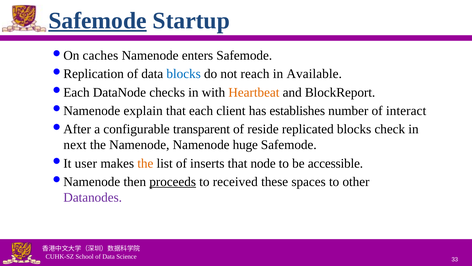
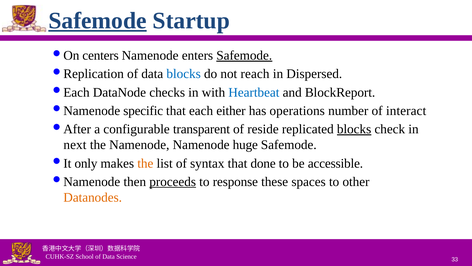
caches: caches -> centers
Safemode at (244, 55) underline: none -> present
Available: Available -> Dispersed
Heartbeat colour: orange -> blue
explain: explain -> specific
client: client -> either
establishes: establishes -> operations
blocks at (354, 129) underline: none -> present
user: user -> only
inserts: inserts -> syntax
node: node -> done
received: received -> response
Datanodes colour: purple -> orange
